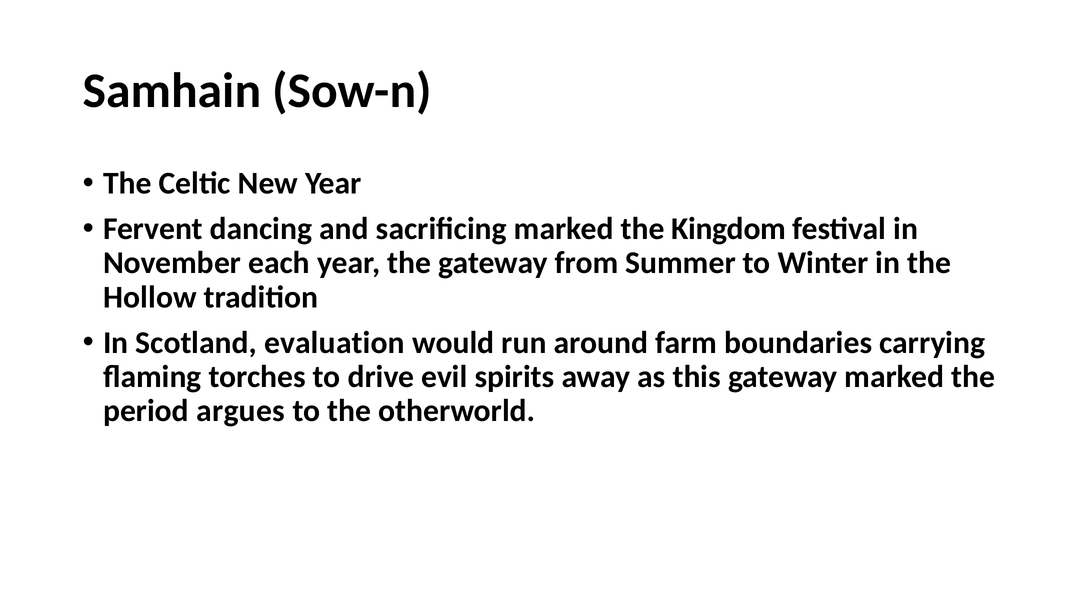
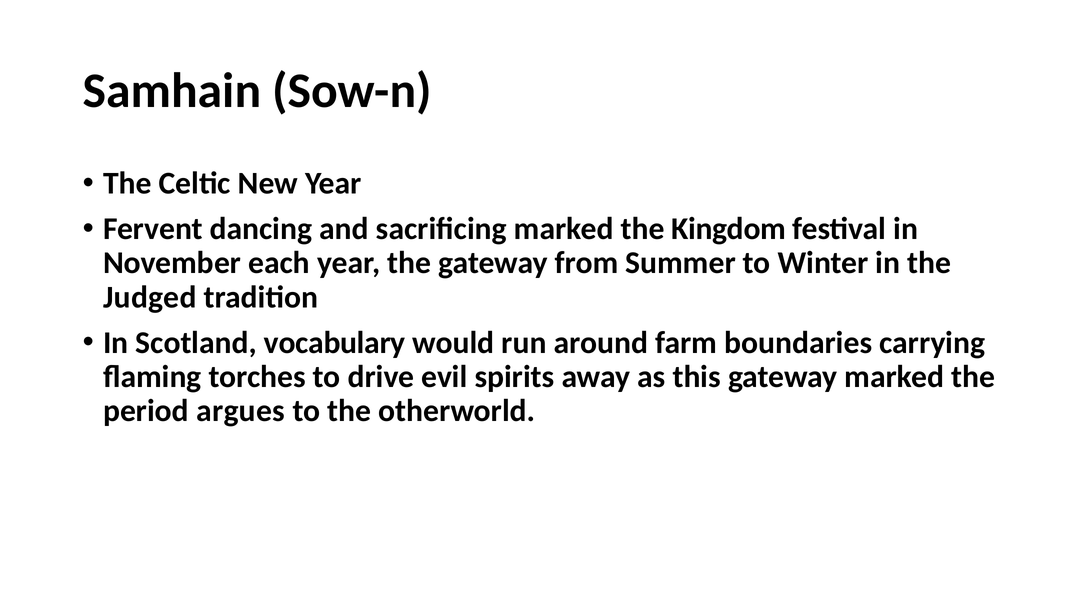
Hollow: Hollow -> Judged
evaluation: evaluation -> vocabulary
